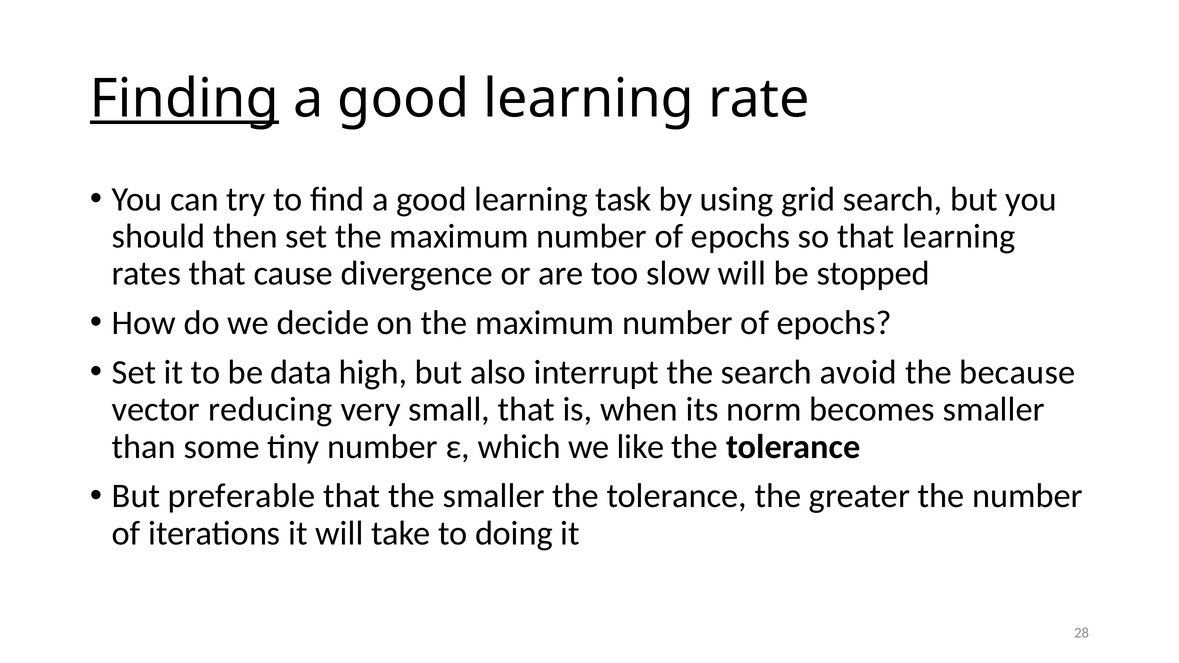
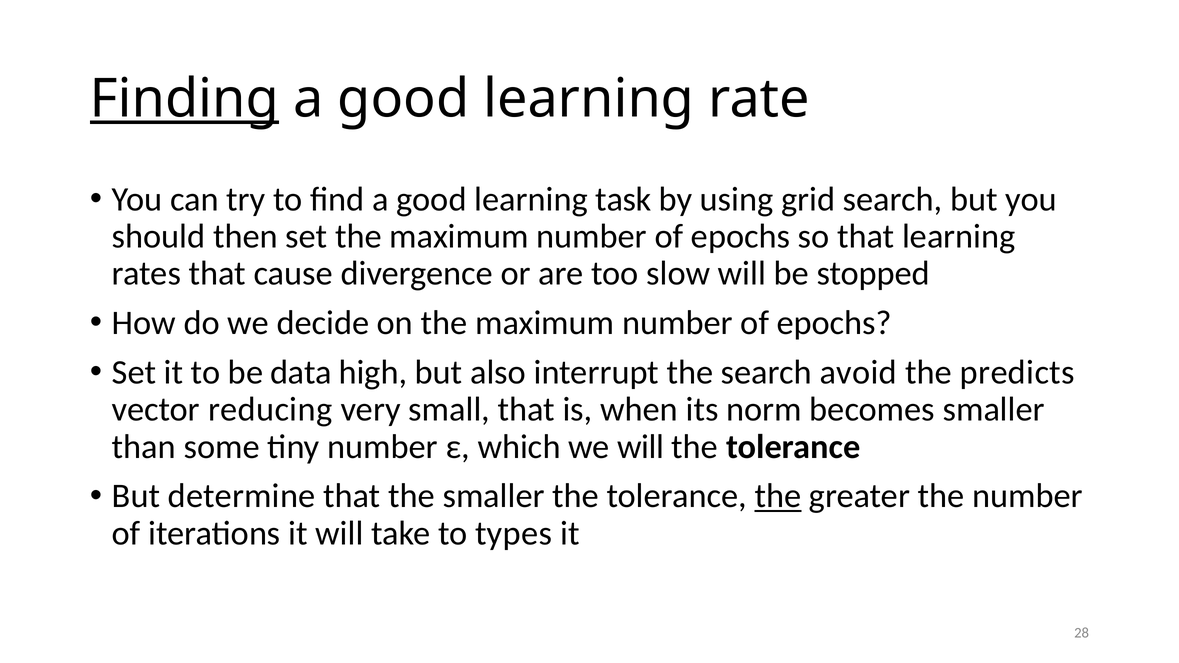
because: because -> predicts
we like: like -> will
preferable: preferable -> determine
the at (778, 496) underline: none -> present
doing: doing -> types
